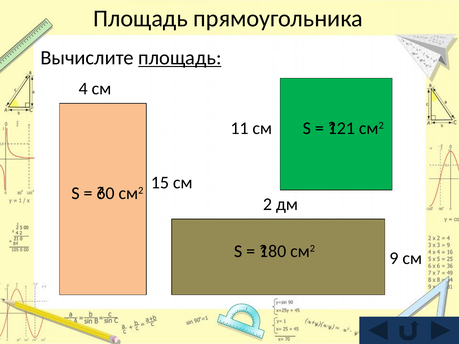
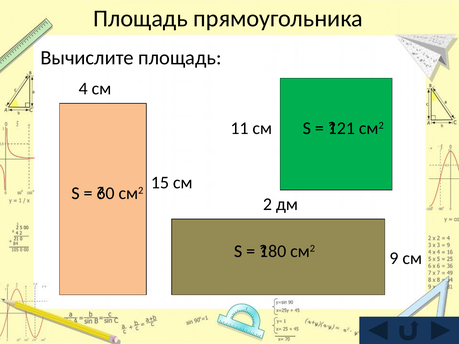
площадь at (180, 58) underline: present -> none
